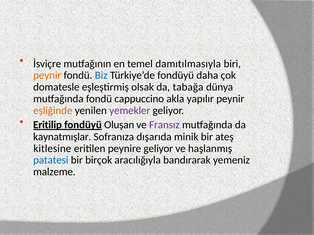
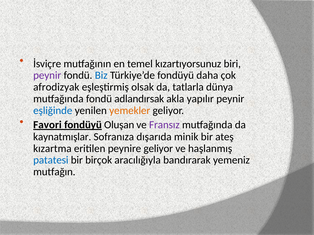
damıtılmasıyla: damıtılmasıyla -> kızartıyorsunuz
peynir at (47, 76) colour: orange -> purple
domatesle: domatesle -> afrodizyak
tabağa: tabağa -> tatlarla
cappuccino: cappuccino -> adlandırsak
eşliğinde colour: orange -> blue
yemekler colour: purple -> orange
Eritilip: Eritilip -> Favori
kitlesine: kitlesine -> kızartma
malzeme: malzeme -> mutfağın
